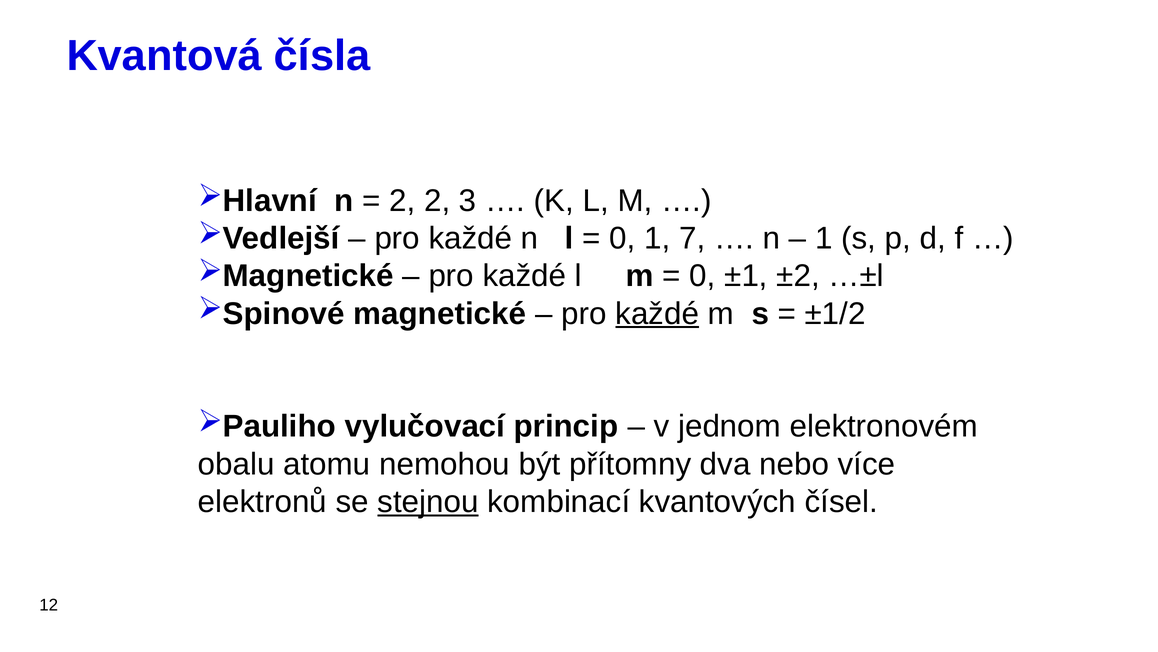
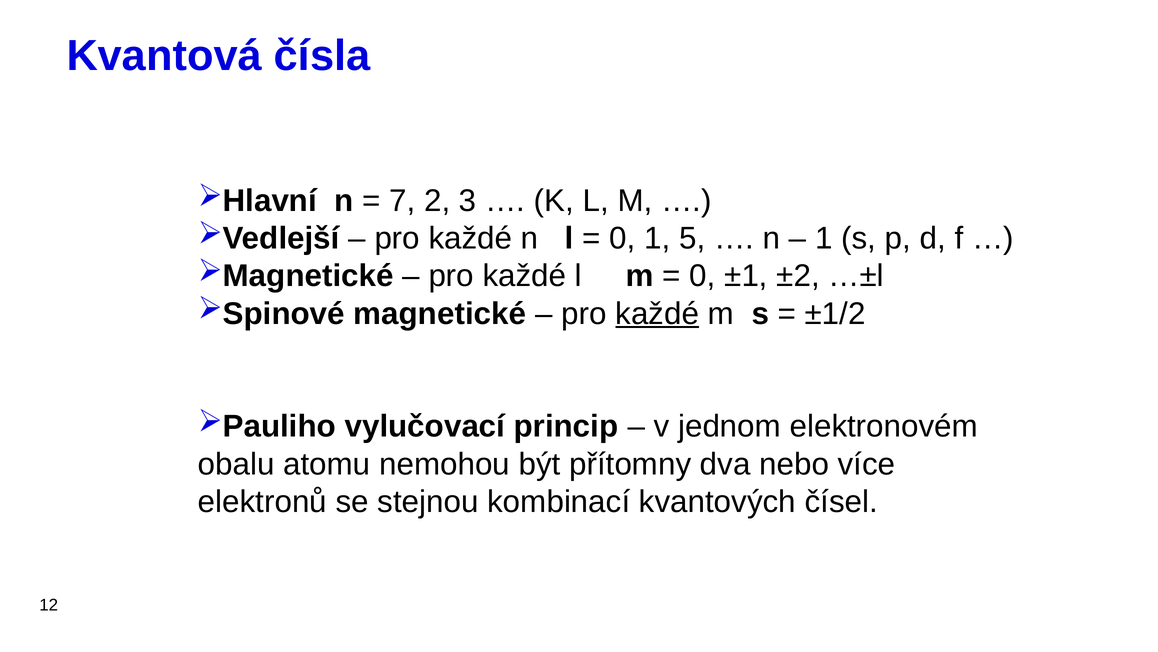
2 at (402, 201): 2 -> 7
7: 7 -> 5
stejnou underline: present -> none
